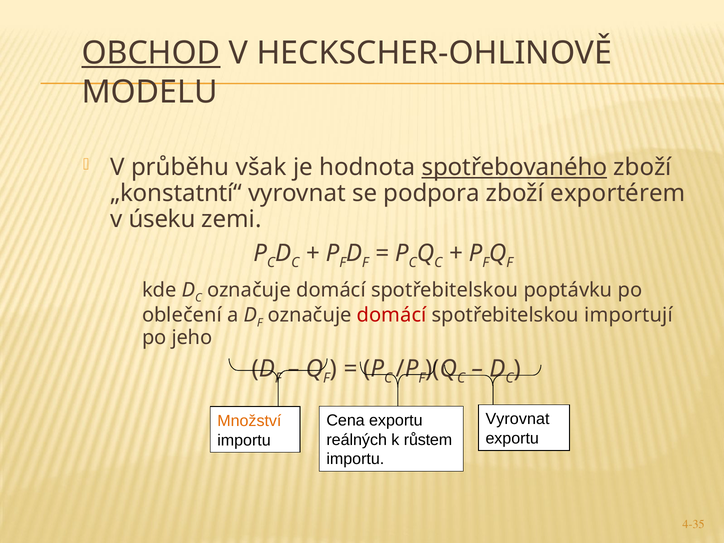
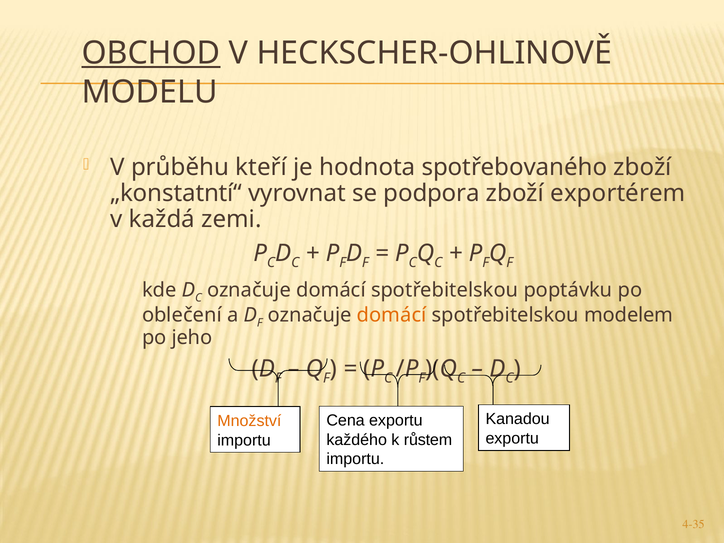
však: však -> kteří
spotřebovaného underline: present -> none
úseku: úseku -> každá
domácí at (392, 315) colour: red -> orange
importují: importují -> modelem
Vyrovnat at (518, 419): Vyrovnat -> Kanadou
reálných: reálných -> každého
